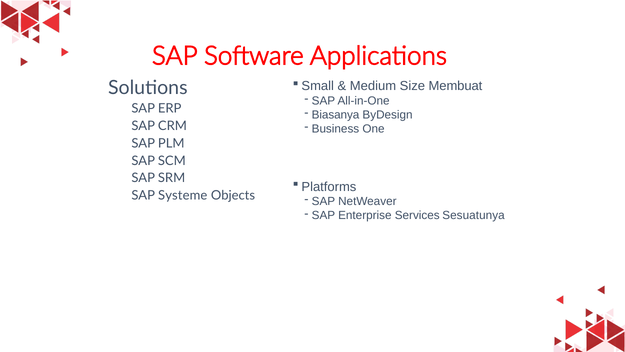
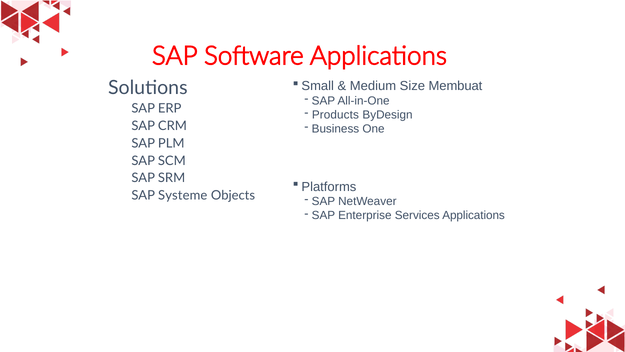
Biasanya: Biasanya -> Products
Services Sesuatunya: Sesuatunya -> Applications
